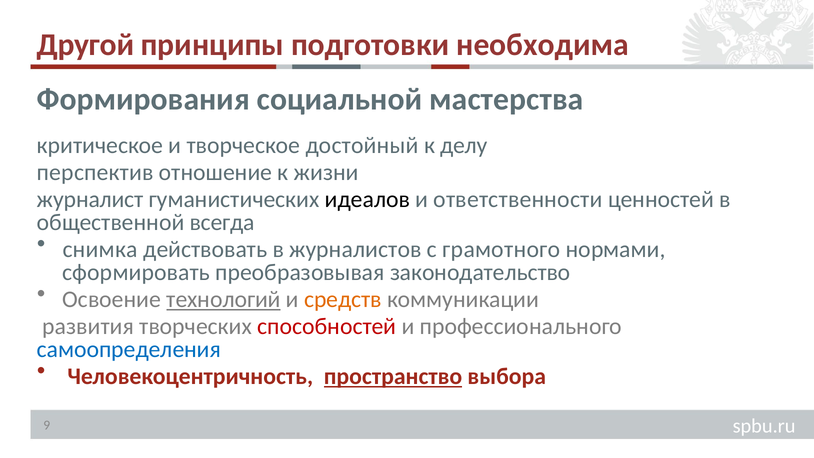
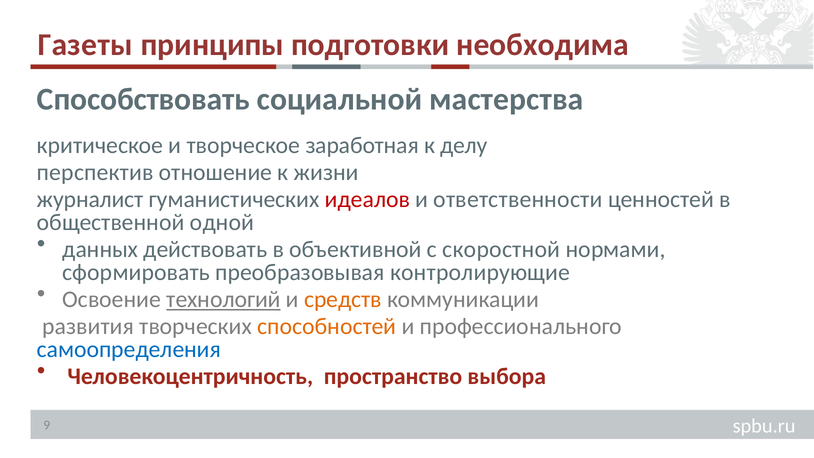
Другой: Другой -> Газеты
Формирования: Формирования -> Способствовать
достойный: достойный -> заработная
идеалов colour: black -> red
всегда: всегда -> одной
снимка: снимка -> данных
журналистов: журналистов -> объективной
грамотного: грамотного -> скоростной
законодательство: законодательство -> контролирующие
способностей colour: red -> orange
пространство underline: present -> none
